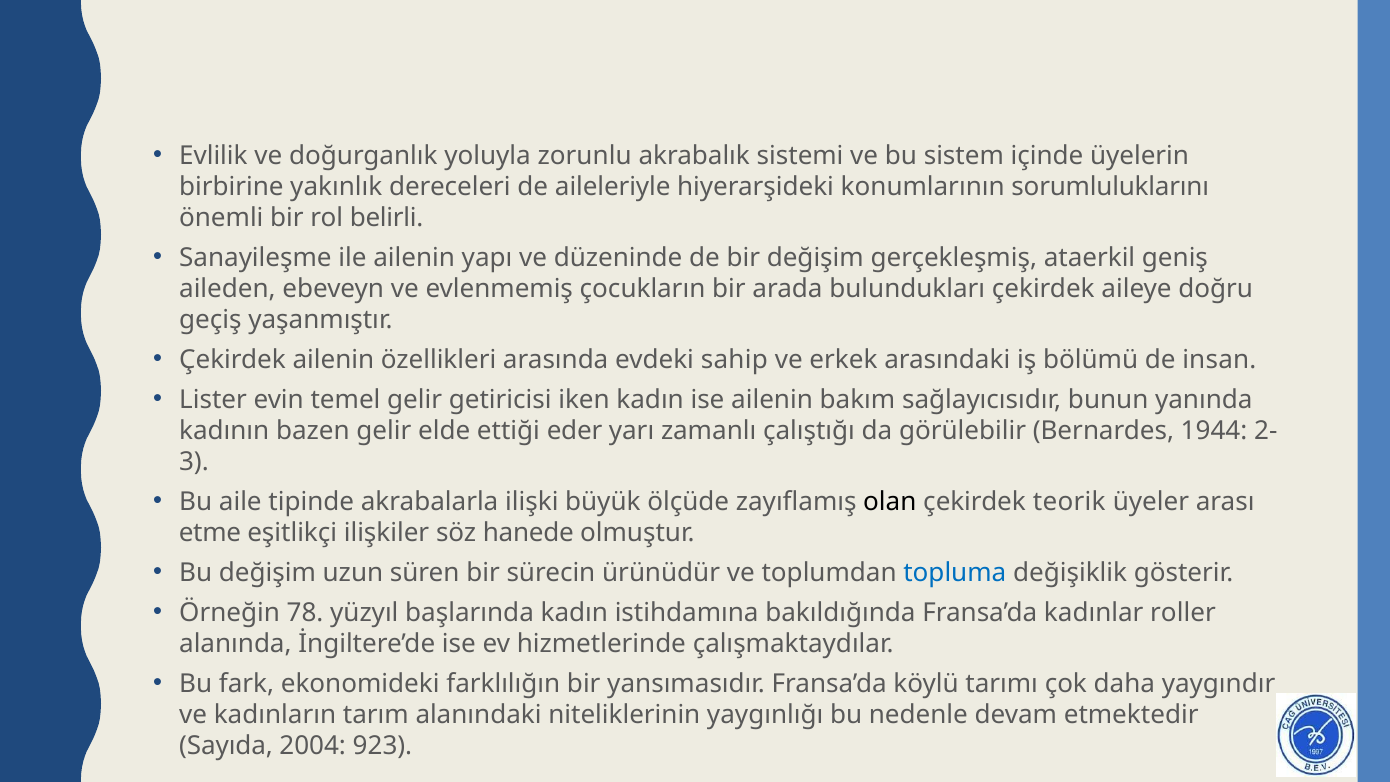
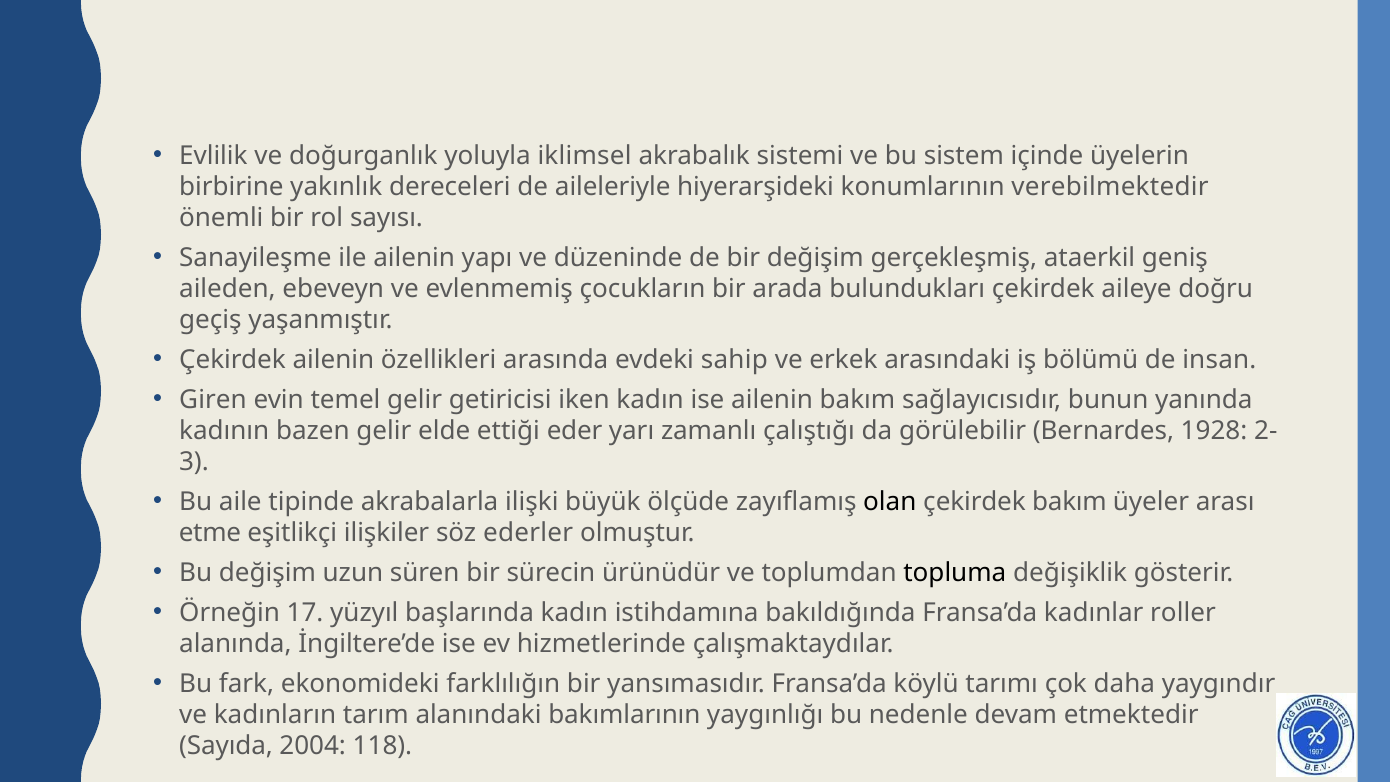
zorunlu: zorunlu -> iklimsel
sorumluluklarını: sorumluluklarını -> verebilmektedir
belirli: belirli -> sayısı
Lister: Lister -> Giren
1944: 1944 -> 1928
çekirdek teorik: teorik -> bakım
hanede: hanede -> ederler
topluma colour: blue -> black
78: 78 -> 17
niteliklerinin: niteliklerinin -> bakımlarının
923: 923 -> 118
